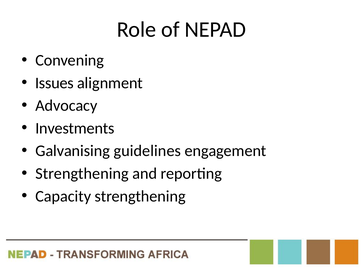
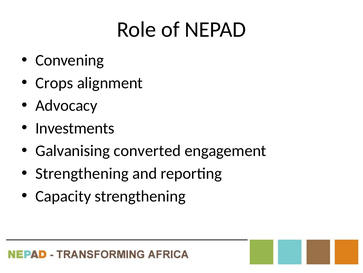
Issues: Issues -> Crops
guidelines: guidelines -> converted
